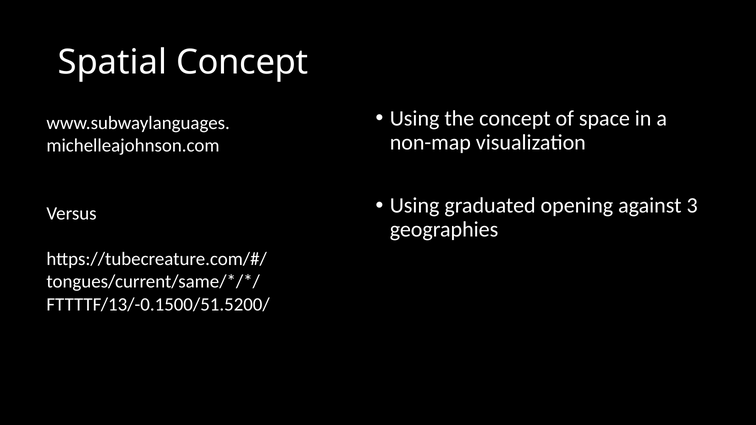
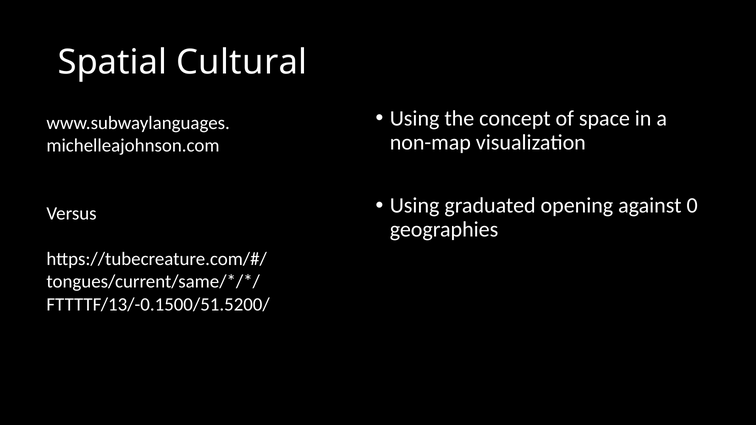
Spatial Concept: Concept -> Cultural
3: 3 -> 0
